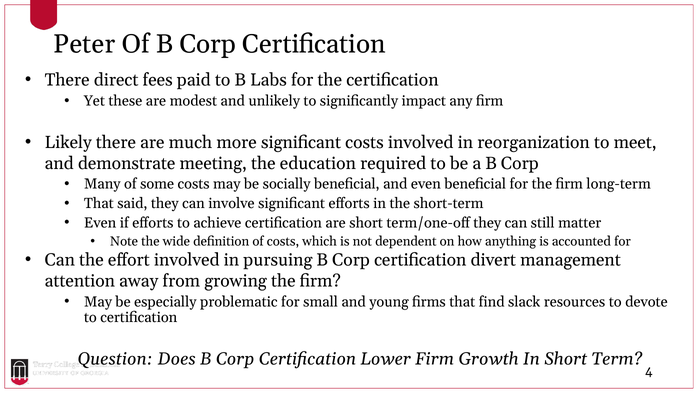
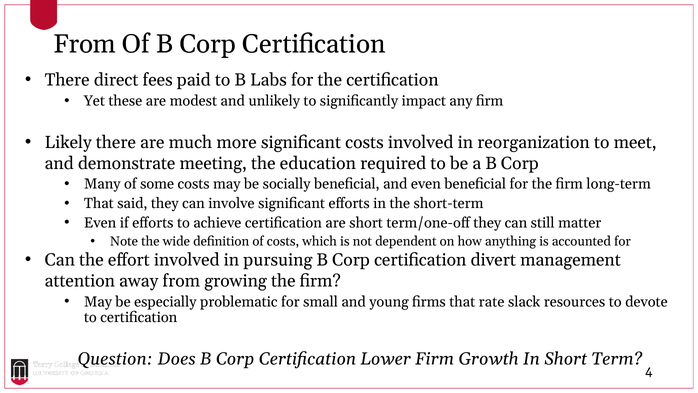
Peter at (84, 44): Peter -> From
find: find -> rate
